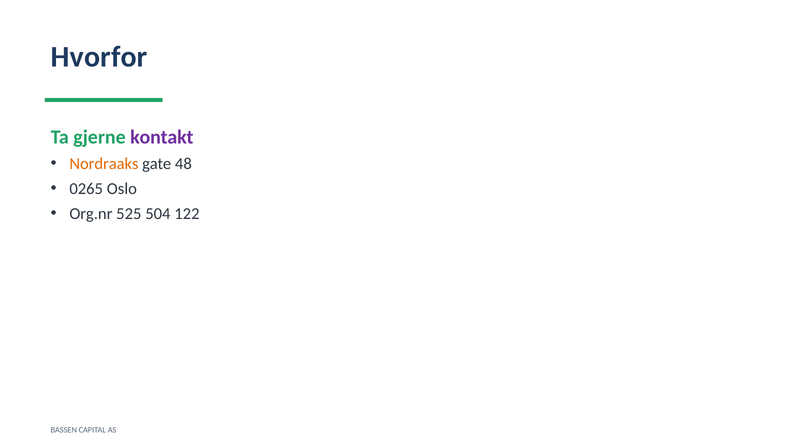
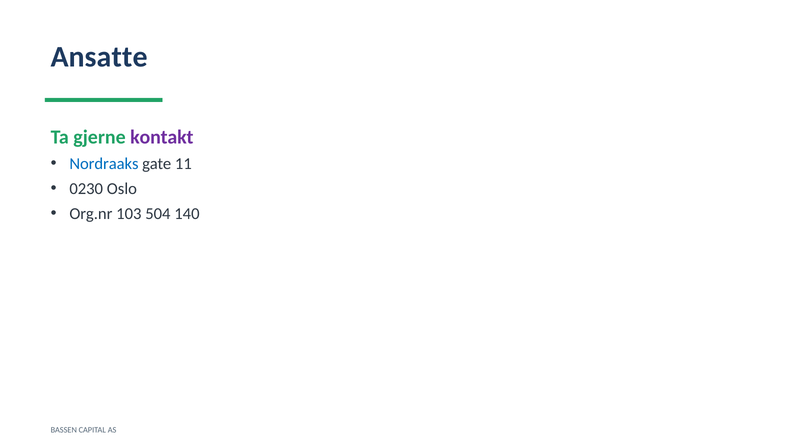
Hvorfor: Hvorfor -> Ansatte
Nordraaks colour: orange -> blue
48: 48 -> 11
0265: 0265 -> 0230
525: 525 -> 103
122: 122 -> 140
